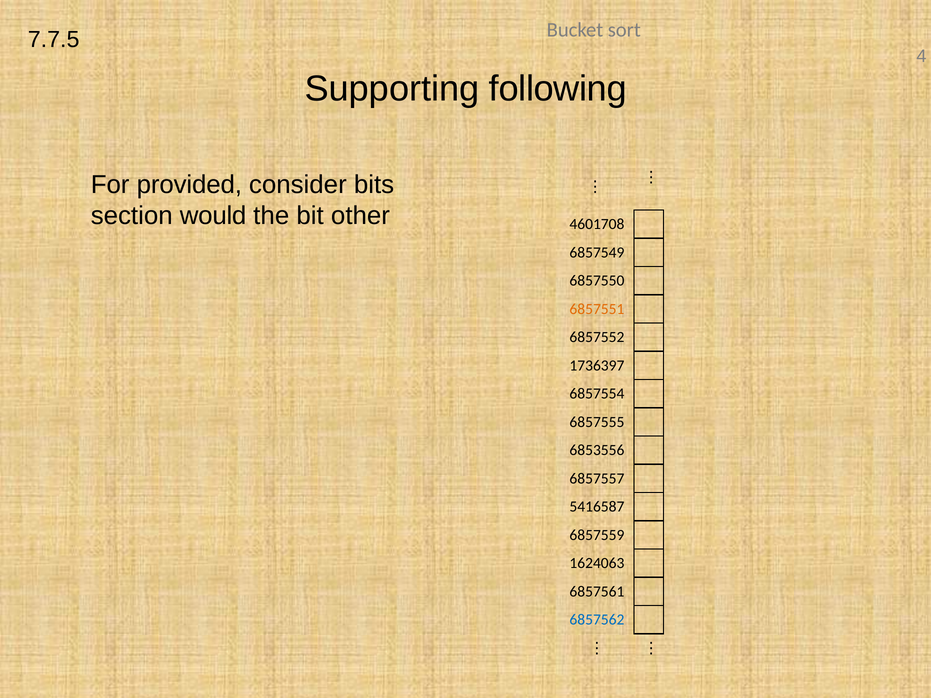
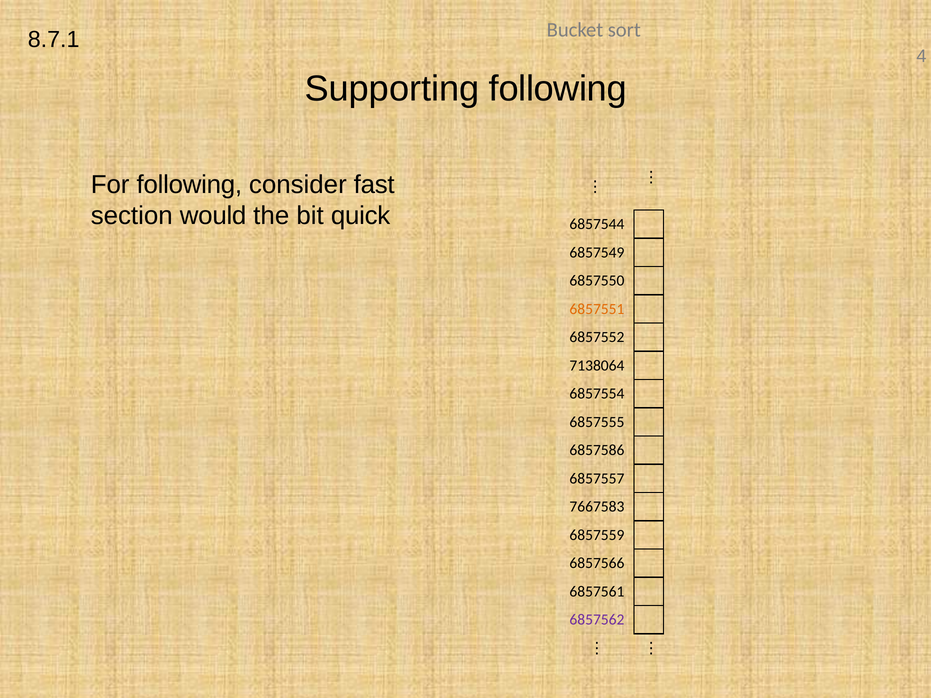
7.7.5: 7.7.5 -> 8.7.1
For provided: provided -> following
bits: bits -> fast
other: other -> quick
4601708: 4601708 -> 6857544
1736397: 1736397 -> 7138064
6853556: 6853556 -> 6857586
5416587: 5416587 -> 7667583
1624063: 1624063 -> 6857566
6857562 colour: blue -> purple
